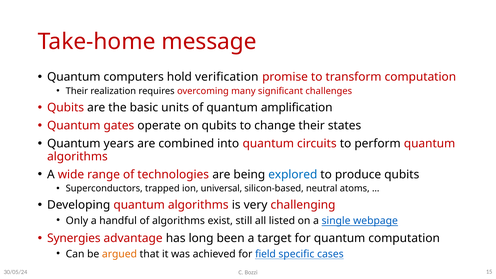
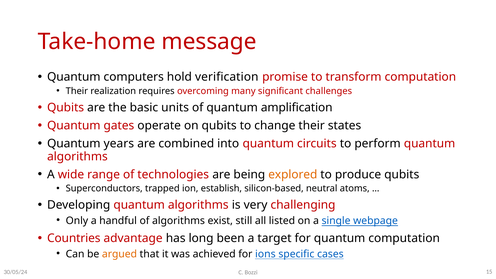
explored colour: blue -> orange
universal: universal -> establish
Synergies: Synergies -> Countries
field: field -> ions
